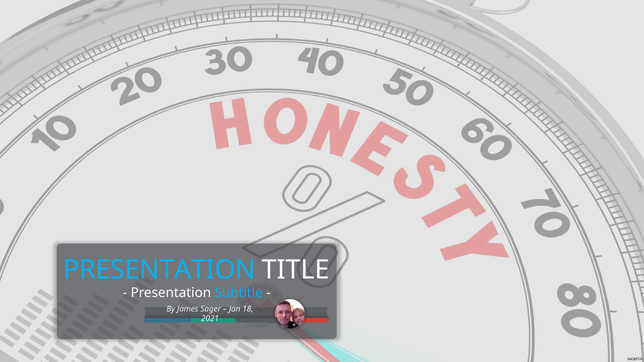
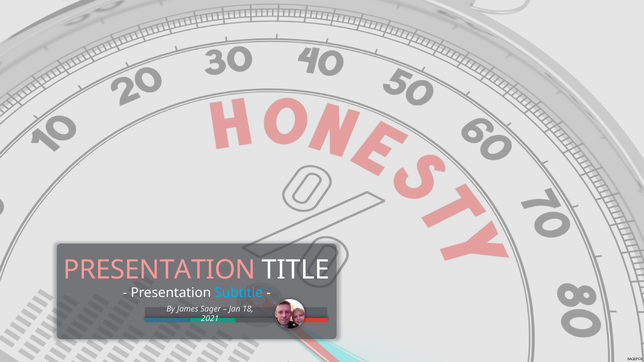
PRESENTATION at (159, 270) colour: light blue -> pink
